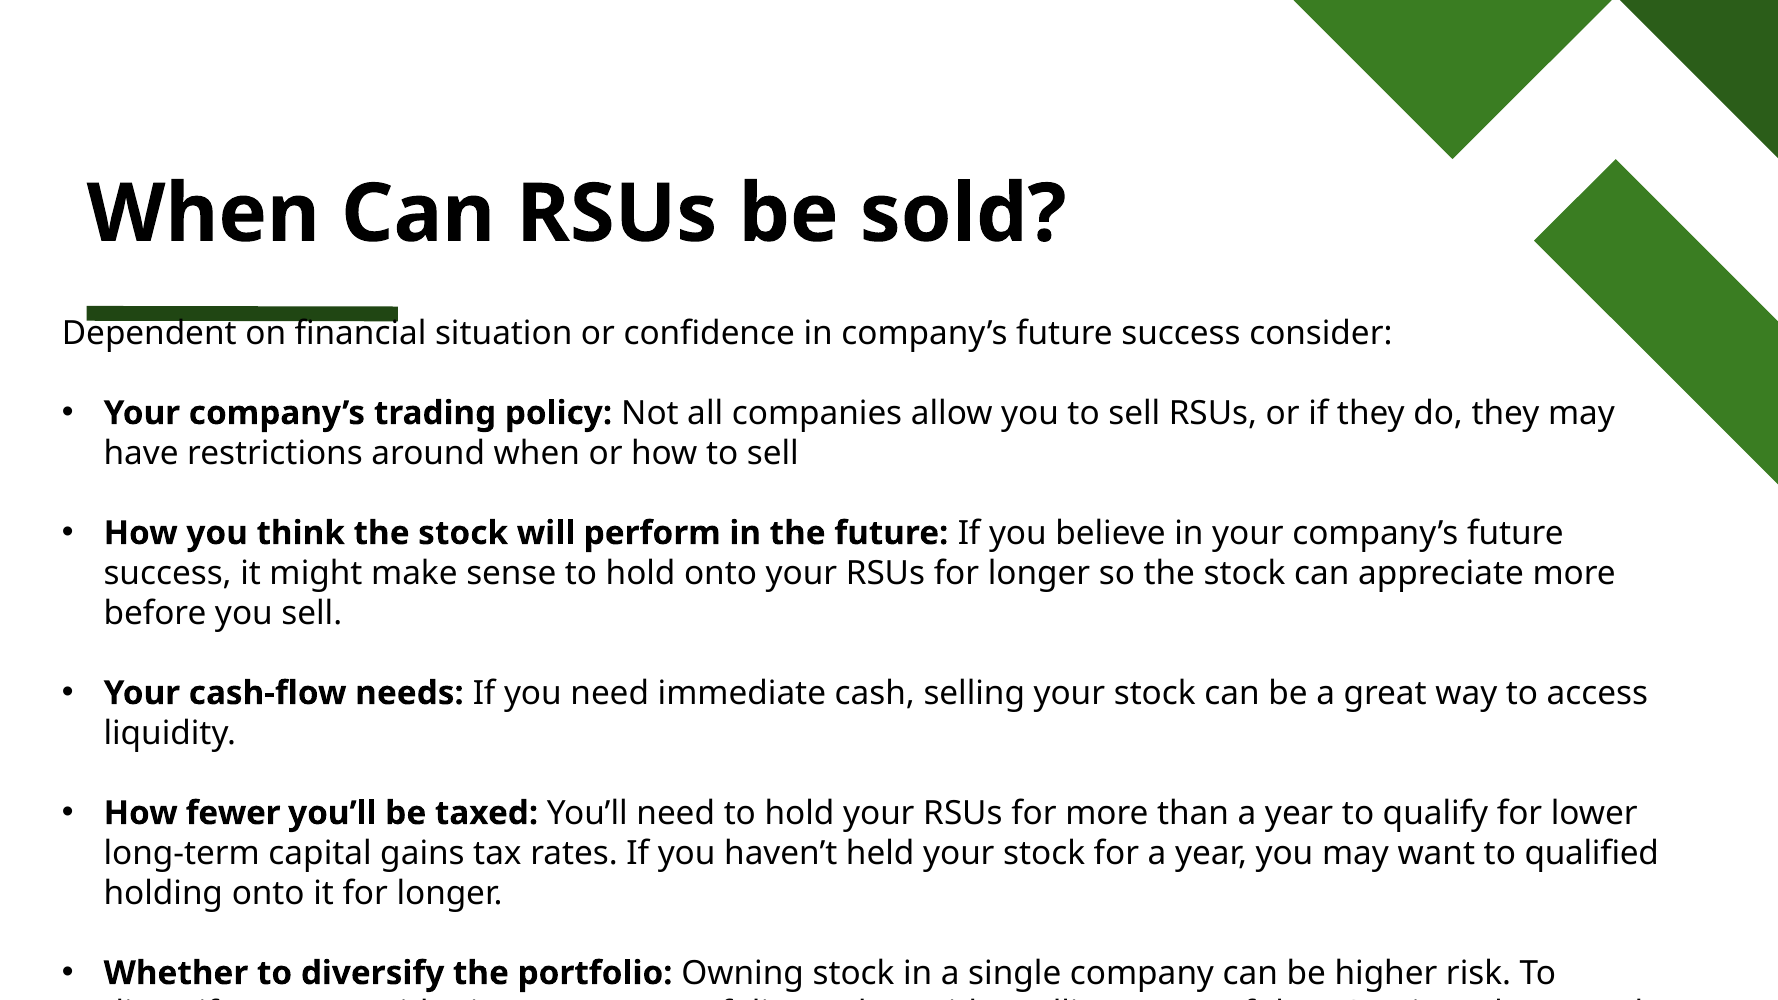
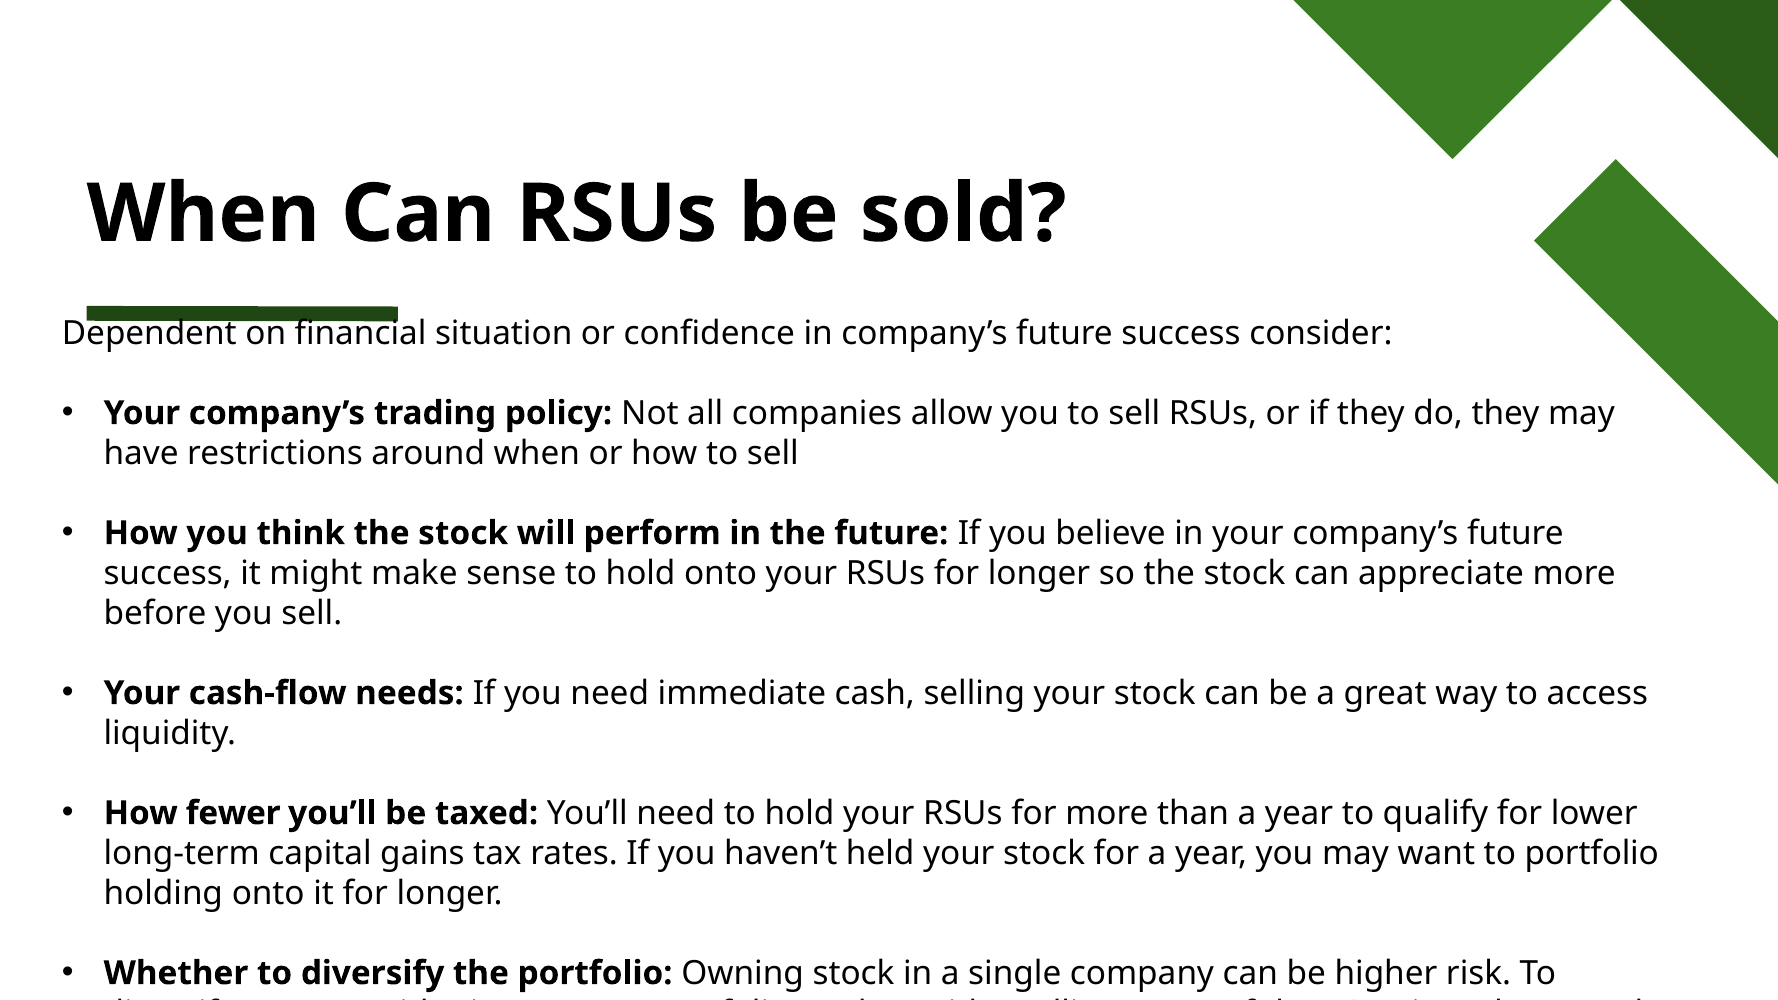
to qualified: qualified -> portfolio
